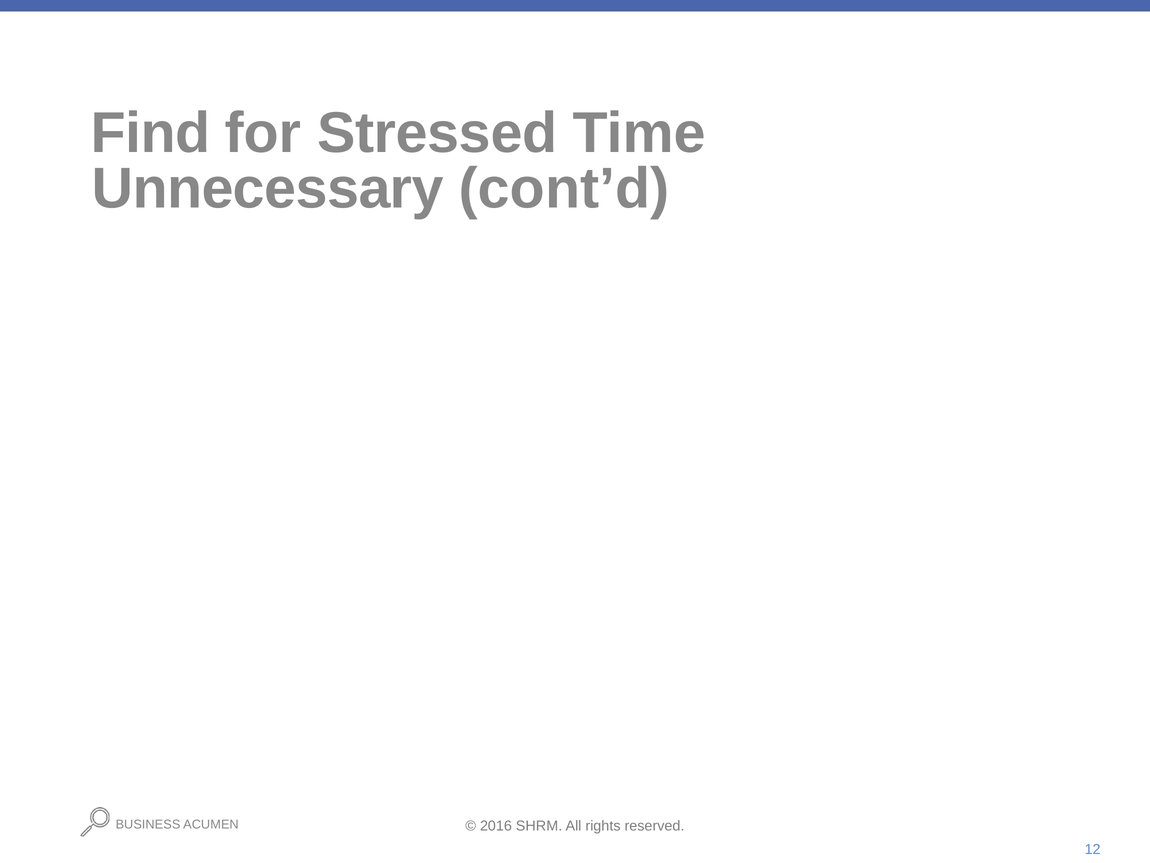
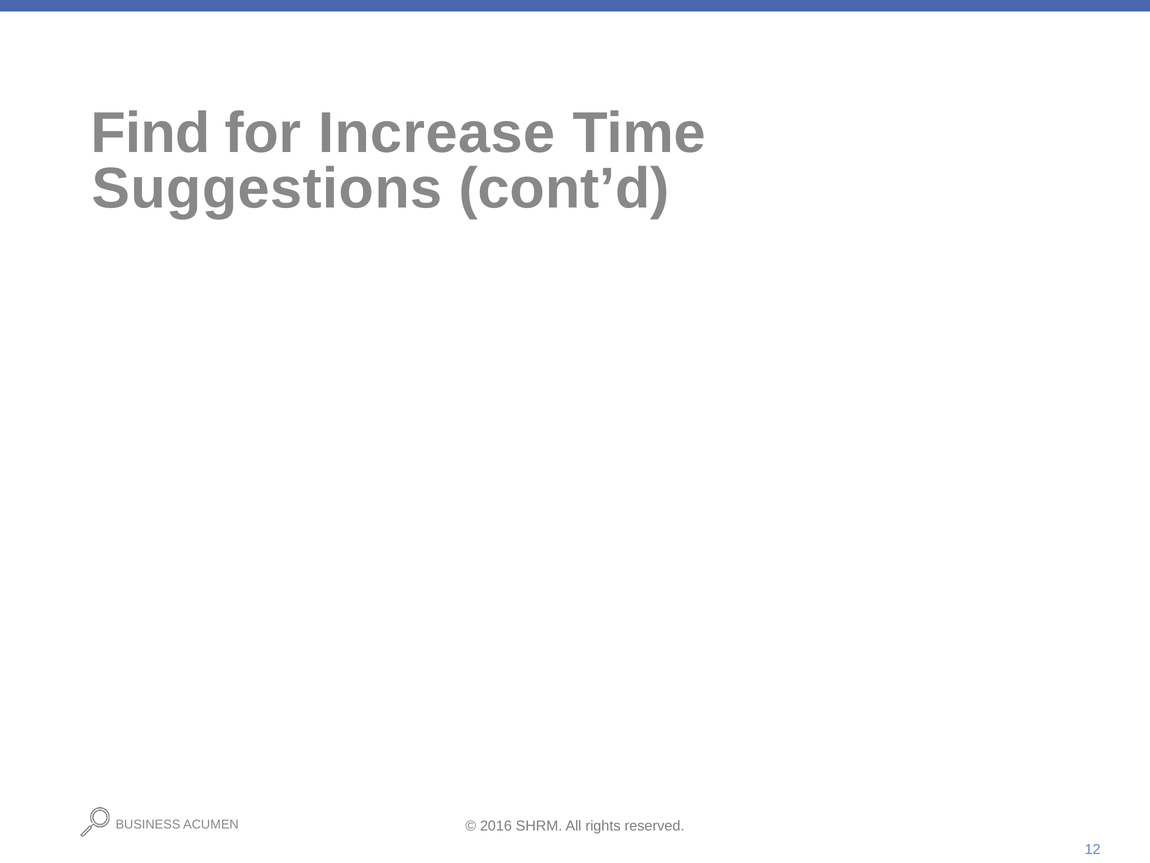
Stressed: Stressed -> Increase
Unnecessary: Unnecessary -> Suggestions
